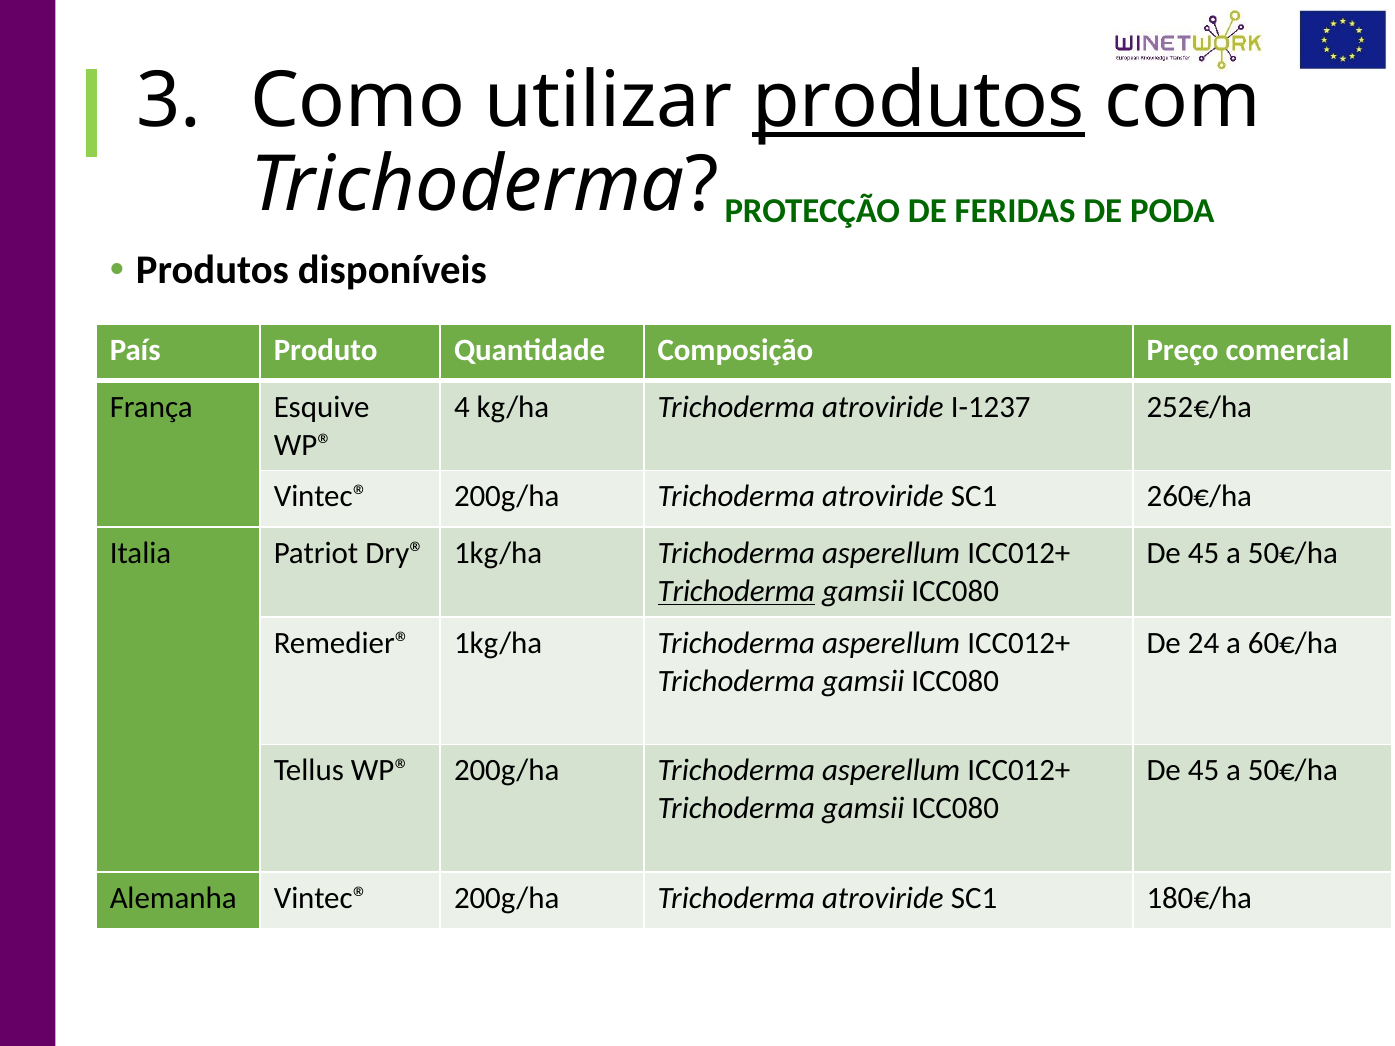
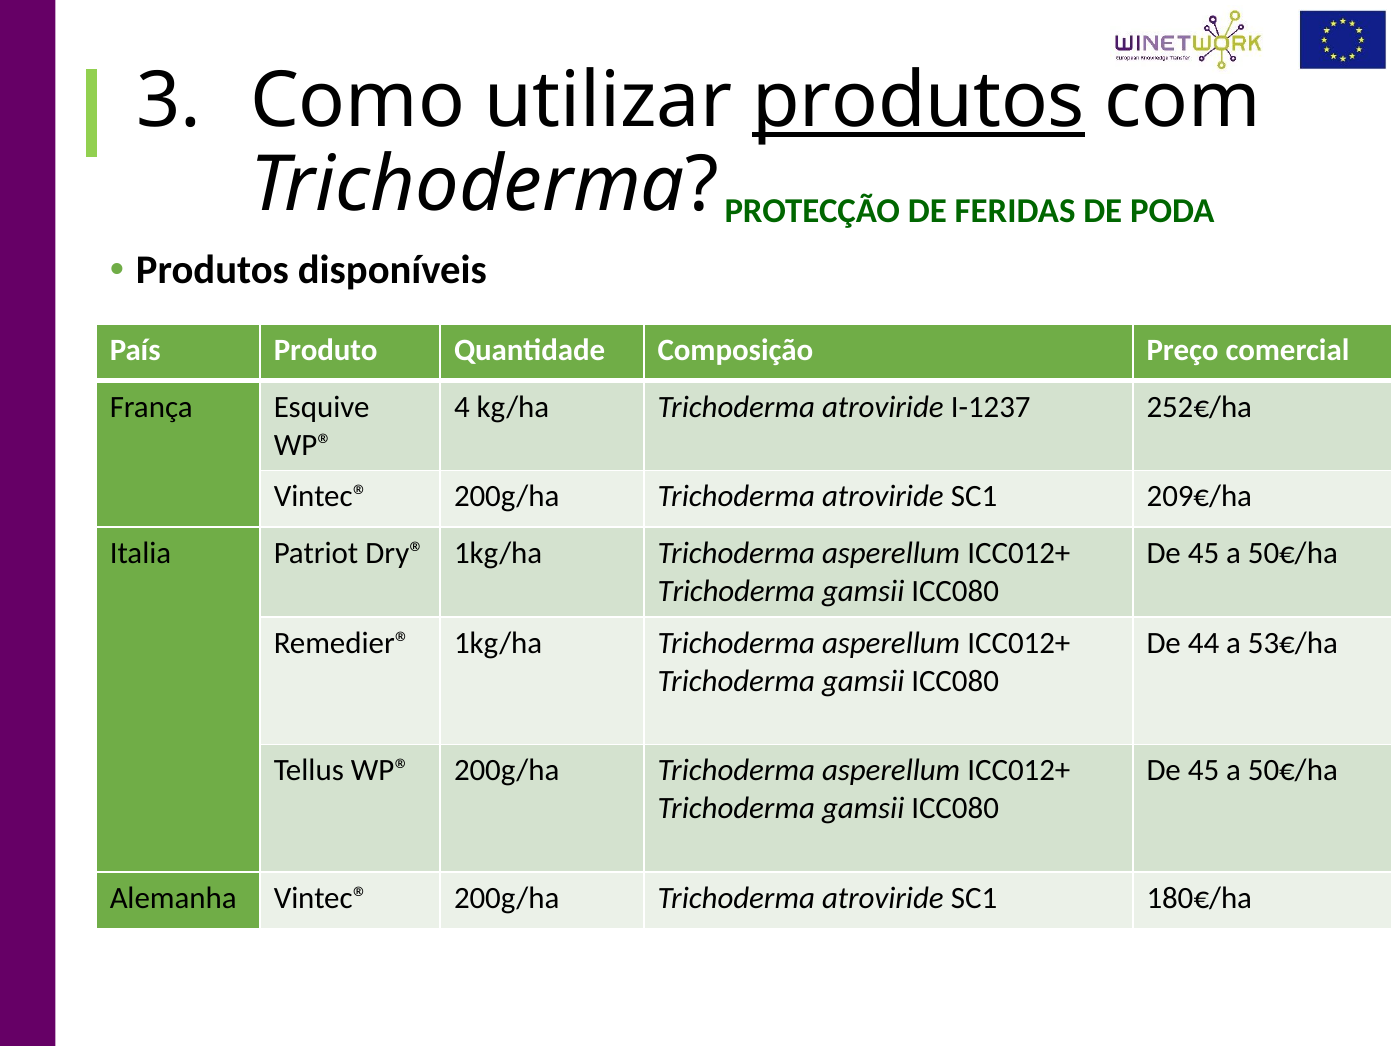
260€/ha: 260€/ha -> 209€/ha
Trichoderma at (736, 591) underline: present -> none
24: 24 -> 44
60€/ha: 60€/ha -> 53€/ha
